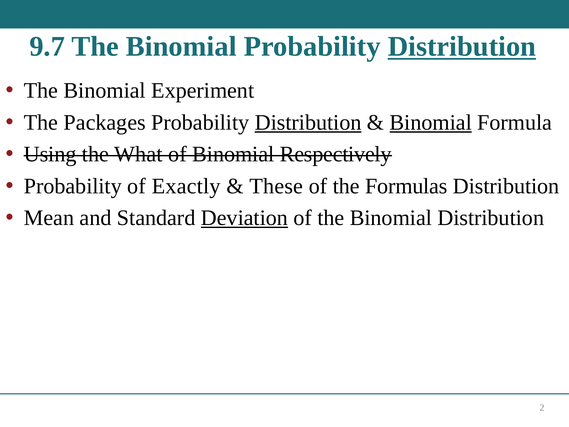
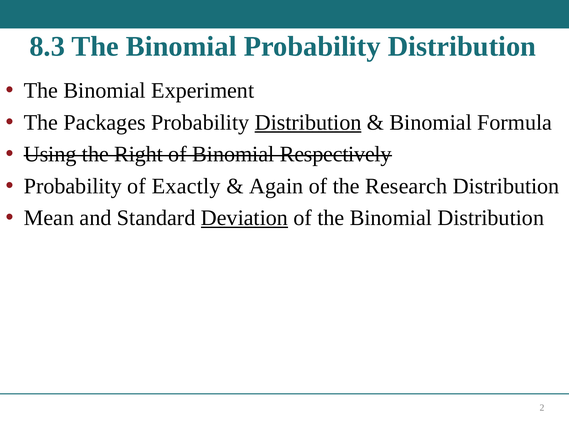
9.7: 9.7 -> 8.3
Distribution at (462, 46) underline: present -> none
Binomial at (431, 122) underline: present -> none
What: What -> Right
These: These -> Again
Formulas: Formulas -> Research
